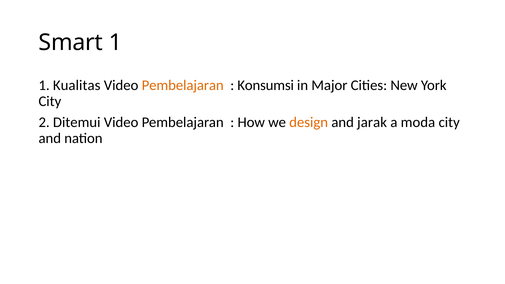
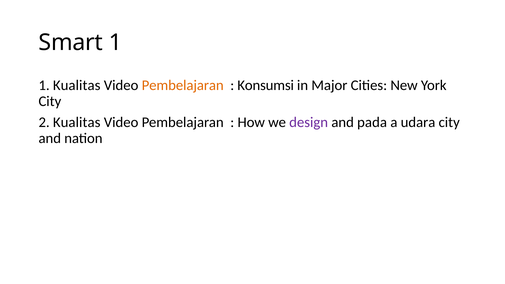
2 Ditemui: Ditemui -> Kualitas
design colour: orange -> purple
jarak: jarak -> pada
moda: moda -> udara
